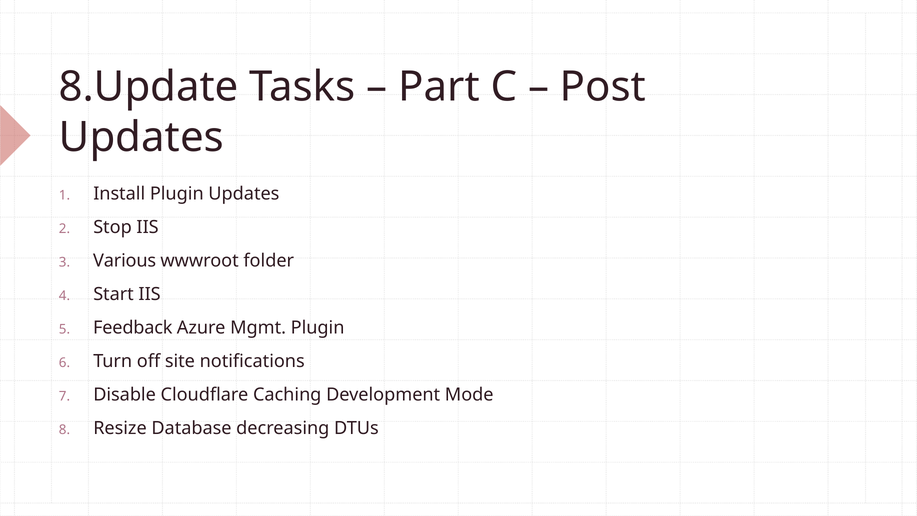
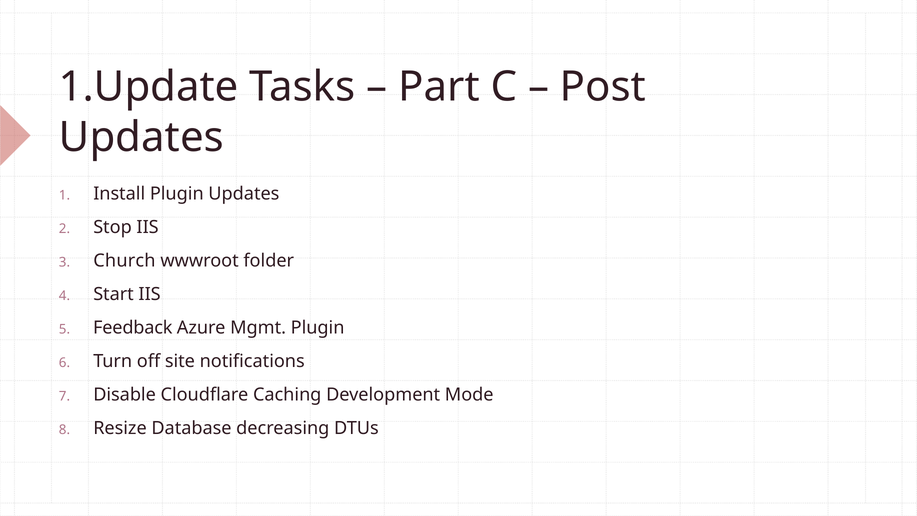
8.Update: 8.Update -> 1.Update
Various: Various -> Church
